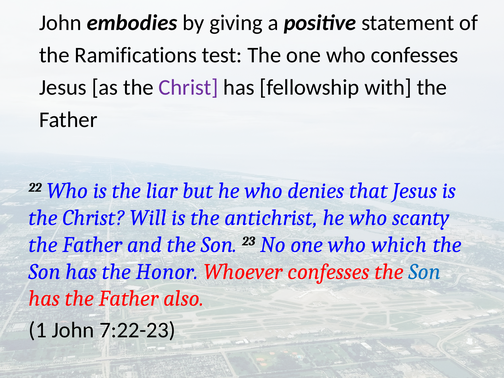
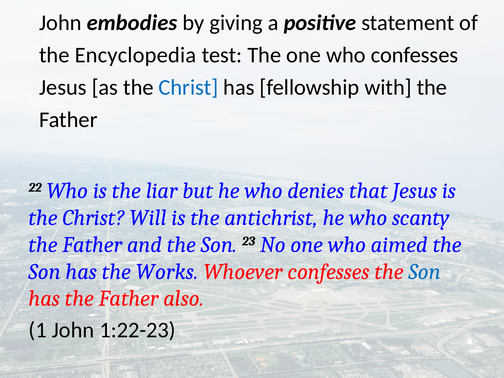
Ramifications: Ramifications -> Encyclopedia
Christ at (188, 87) colour: purple -> blue
which: which -> aimed
Honor: Honor -> Works
7:22-23: 7:22-23 -> 1:22-23
